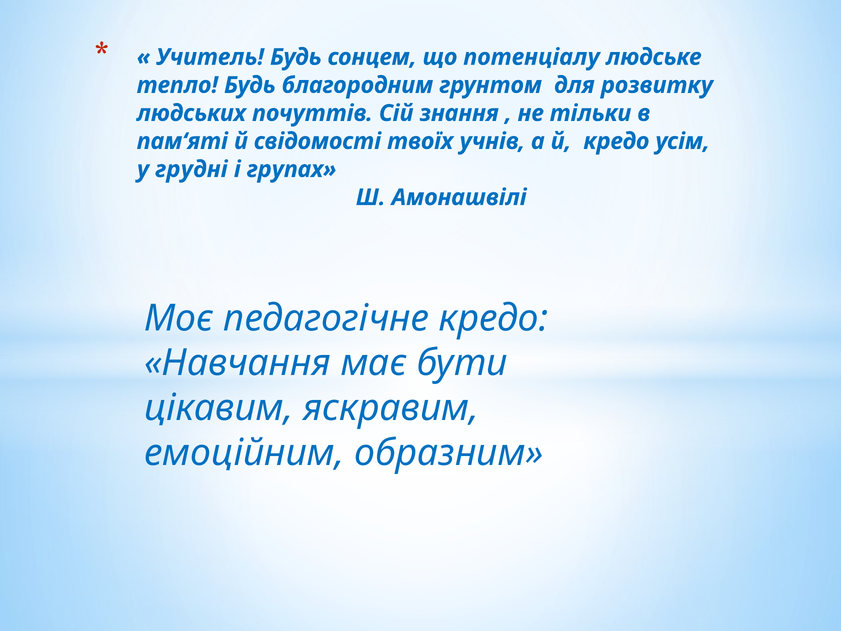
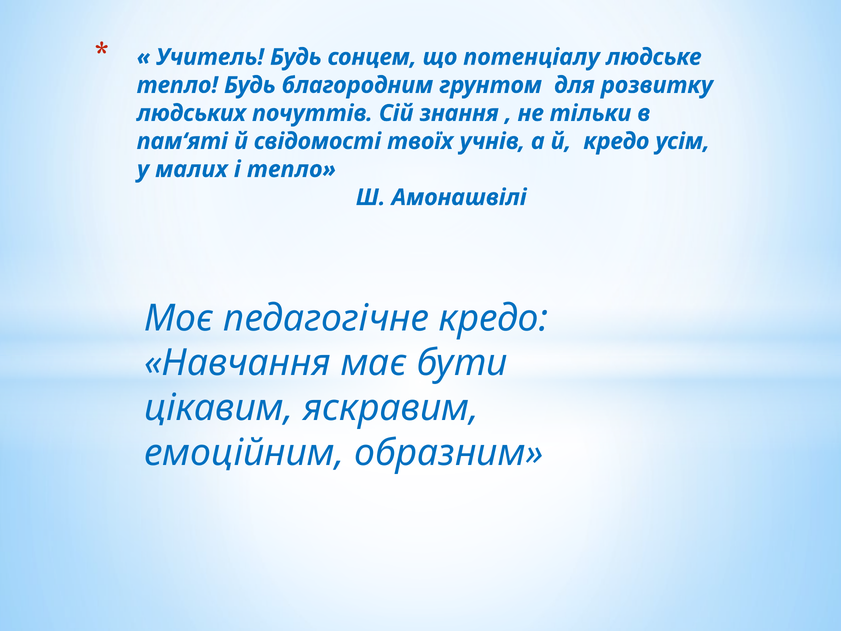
грудні: грудні -> малих
і групах: групах -> тепло
